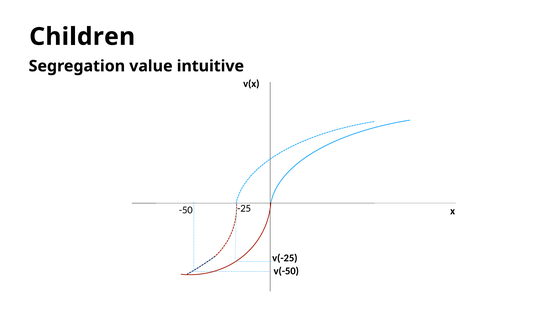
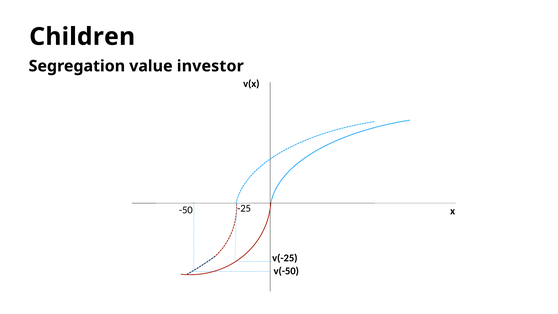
intuitive: intuitive -> investor
